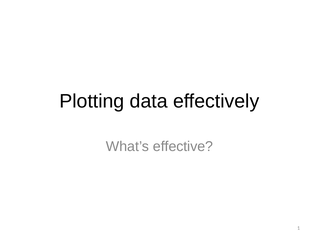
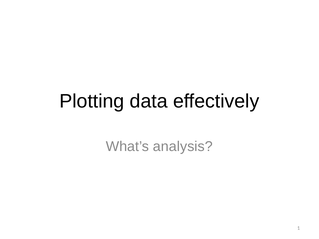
effective: effective -> analysis
